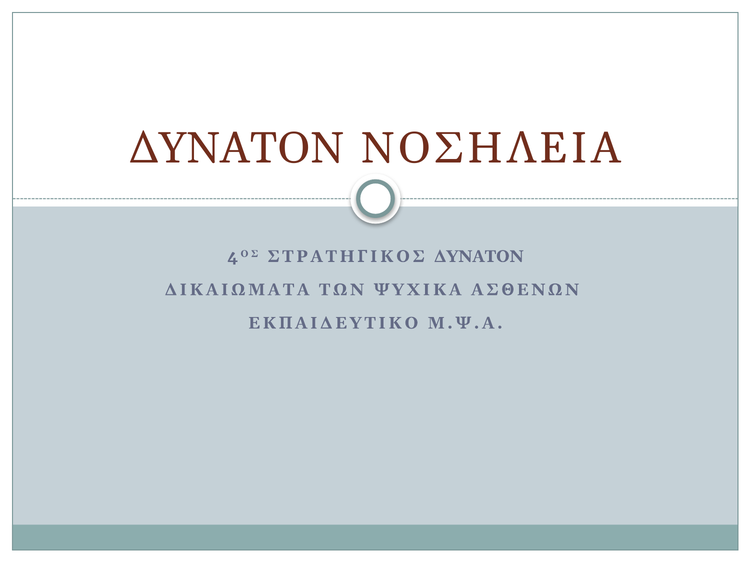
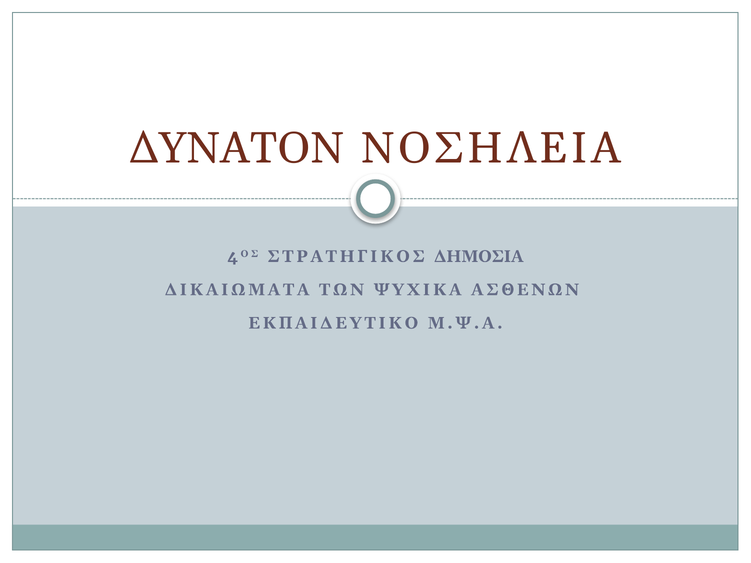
ΔΥΝΑΤΟΝ at (479, 256): ΔΥΝΑΤΟΝ -> ΔΗΜΟΣΙΑ
